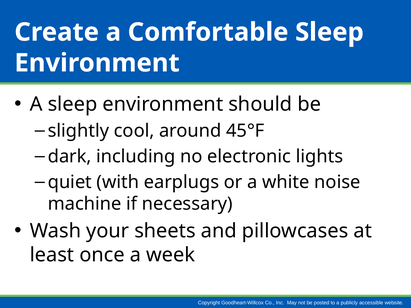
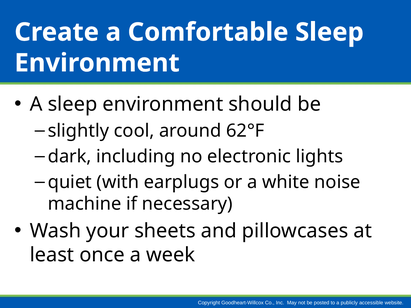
45°F: 45°F -> 62°F
